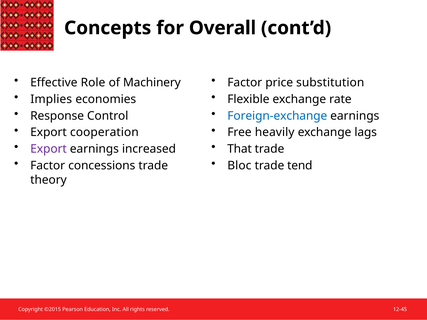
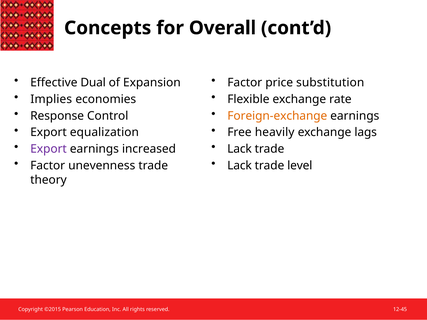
Role: Role -> Dual
Machinery: Machinery -> Expansion
Foreign-exchange colour: blue -> orange
cooperation: cooperation -> equalization
That at (240, 149): That -> Lack
concessions: concessions -> unevenness
Bloc at (239, 166): Bloc -> Lack
tend: tend -> level
